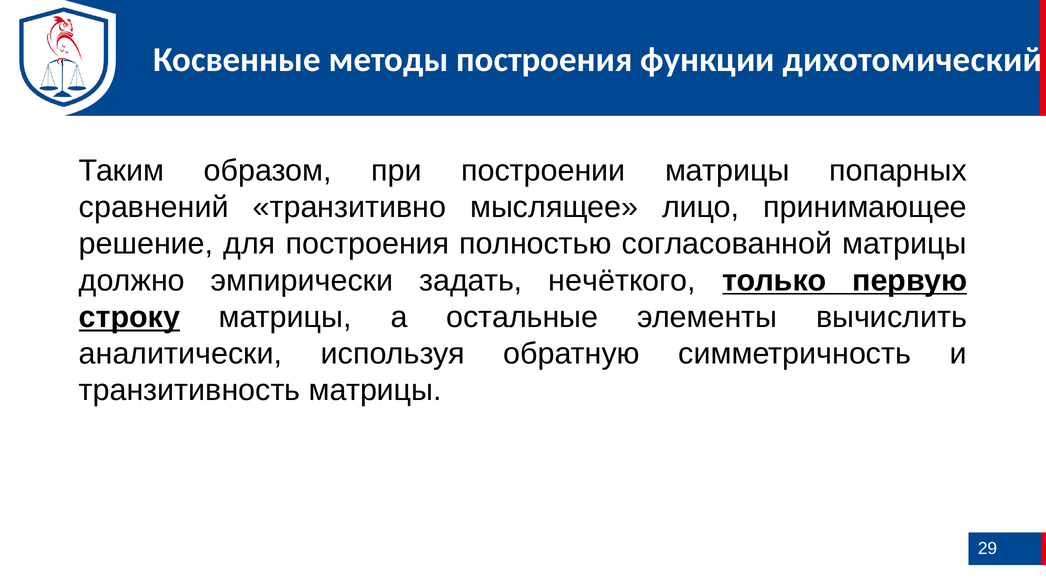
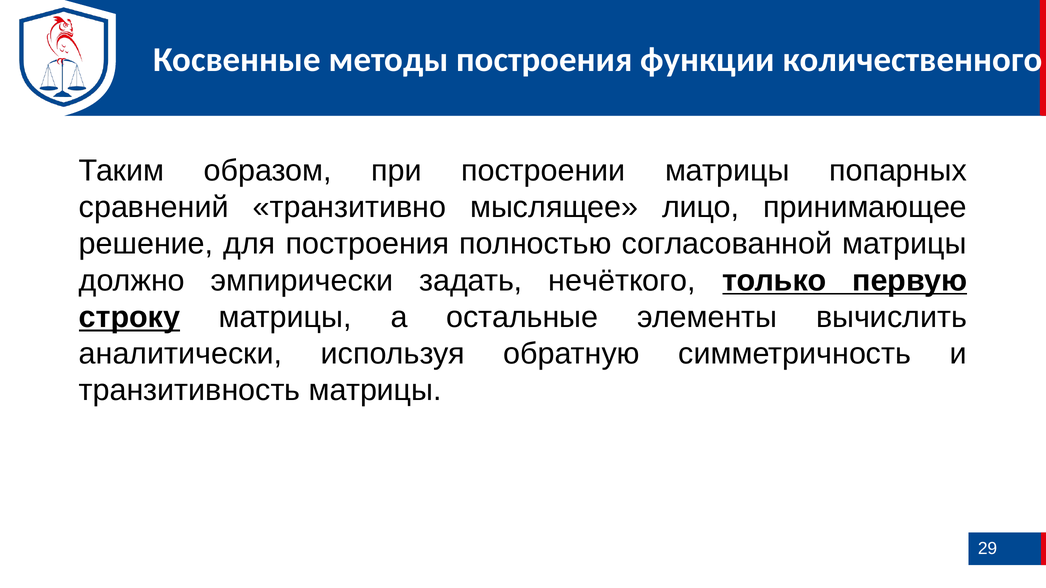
дихотомический: дихотомический -> количественного
